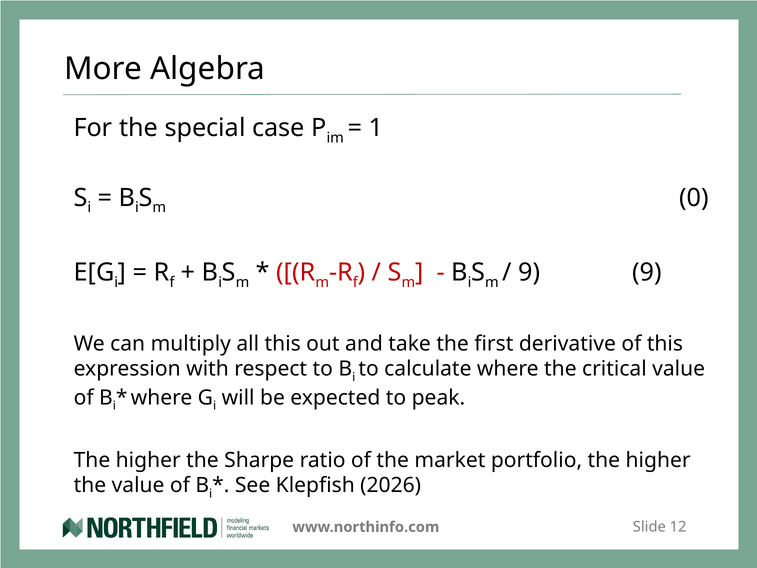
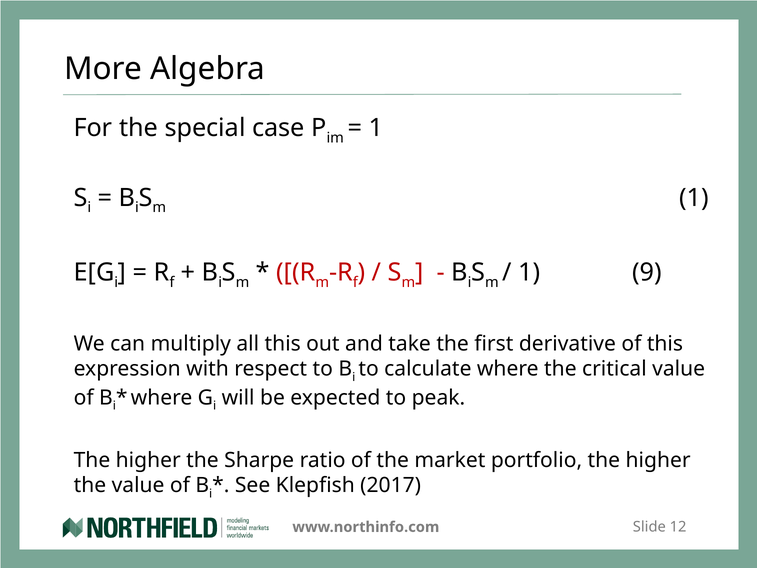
0 at (694, 198): 0 -> 1
9 at (529, 272): 9 -> 1
2026: 2026 -> 2017
